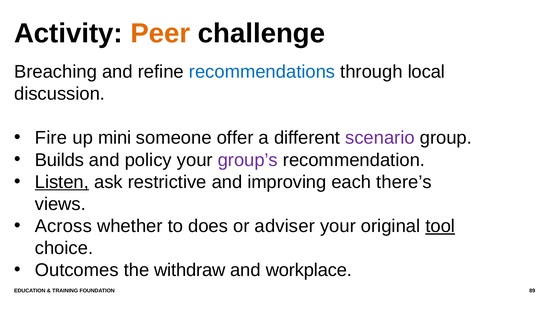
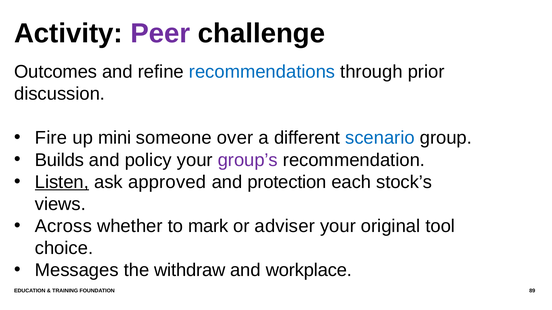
Peer colour: orange -> purple
Breaching: Breaching -> Outcomes
local: local -> prior
offer: offer -> over
scenario colour: purple -> blue
restrictive: restrictive -> approved
improving: improving -> protection
there’s: there’s -> stock’s
does: does -> mark
tool underline: present -> none
Outcomes: Outcomes -> Messages
